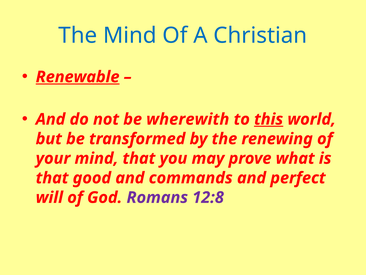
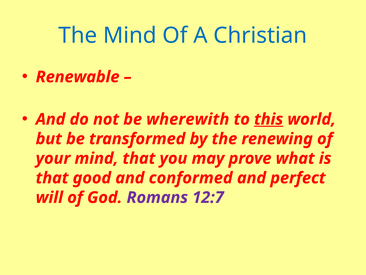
Renewable underline: present -> none
commands: commands -> conformed
12:8: 12:8 -> 12:7
